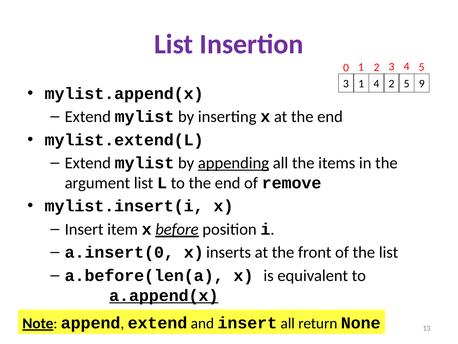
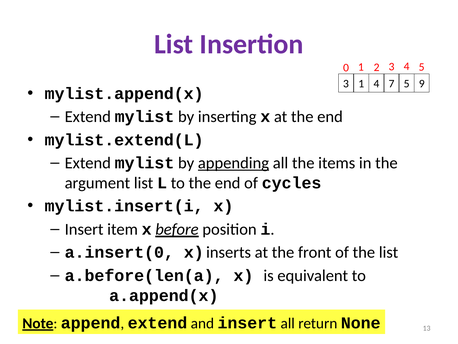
4 2: 2 -> 7
remove: remove -> cycles
a.append(x underline: present -> none
